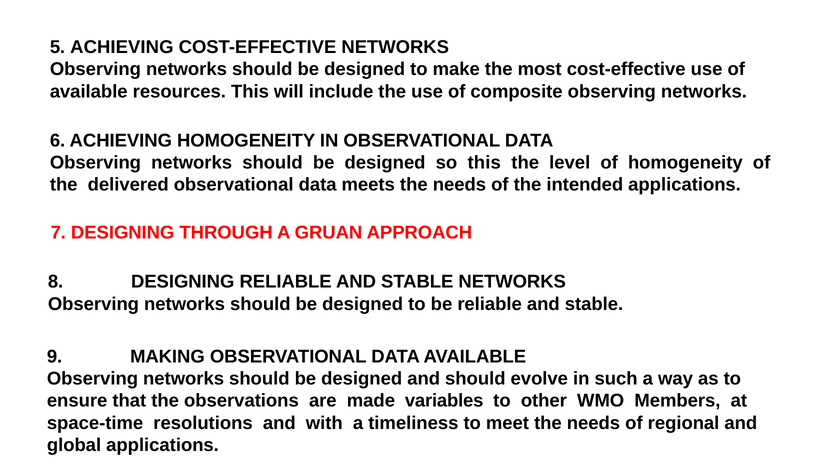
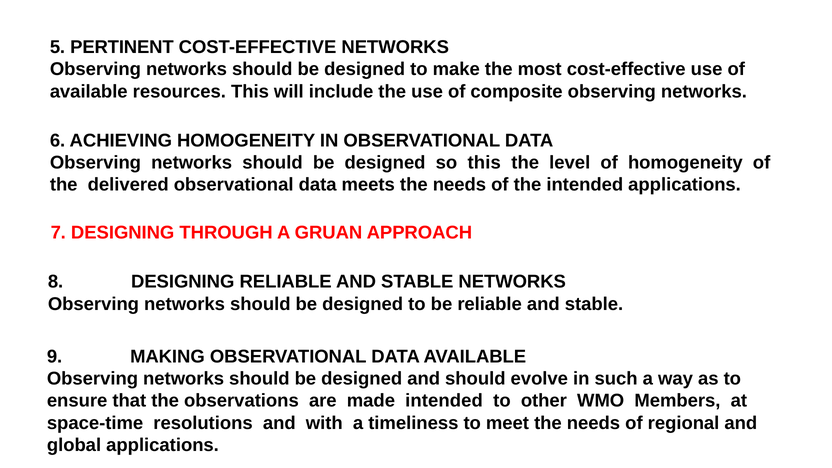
5 ACHIEVING: ACHIEVING -> PERTINENT
made variables: variables -> intended
